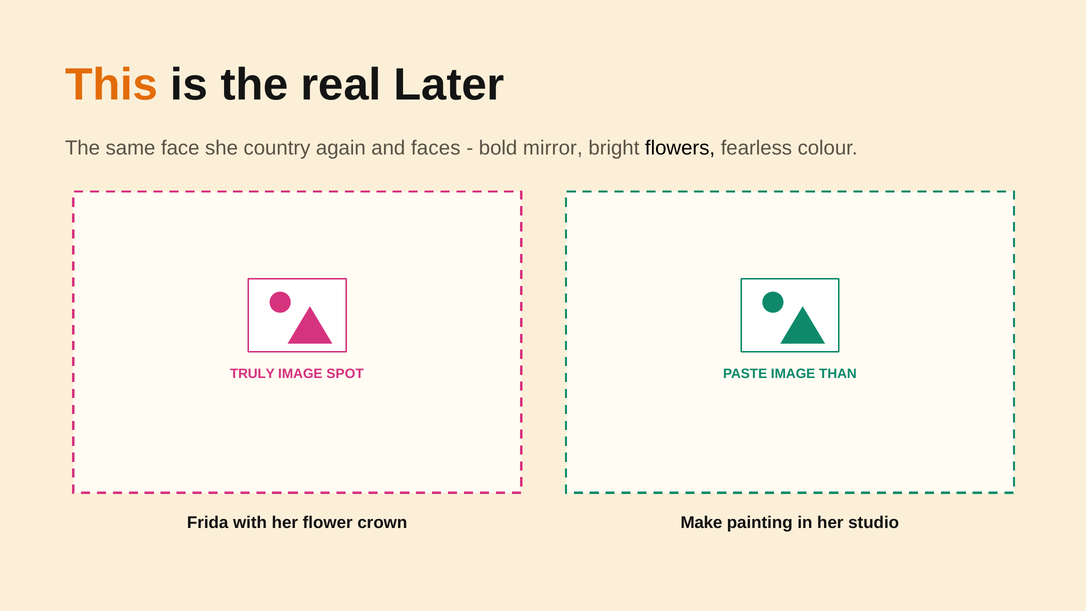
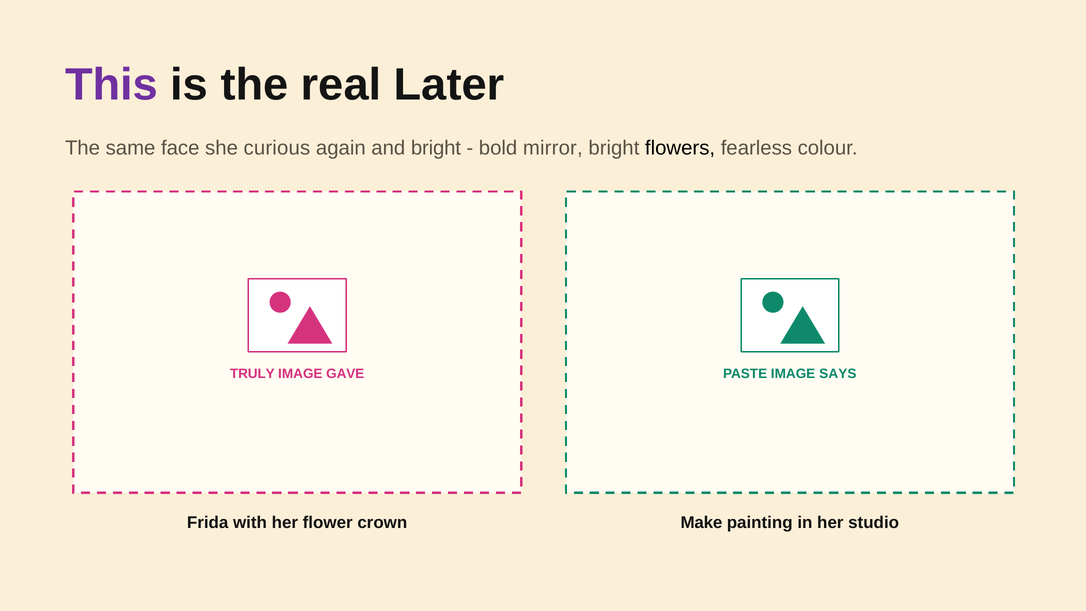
This colour: orange -> purple
country: country -> curious
and faces: faces -> bright
SPOT: SPOT -> GAVE
THAN: THAN -> SAYS
